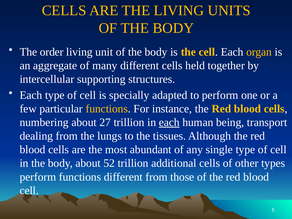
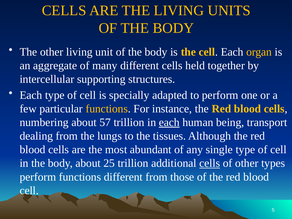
The order: order -> other
27: 27 -> 57
52: 52 -> 25
cells at (210, 163) underline: none -> present
